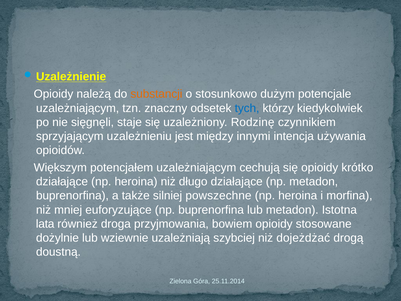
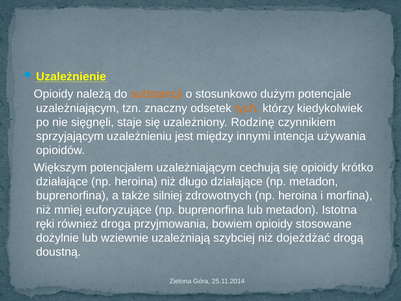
tych colour: blue -> orange
powszechne: powszechne -> zdrowotnych
lata: lata -> ręki
